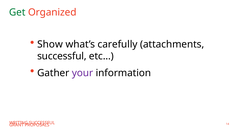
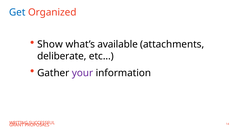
Get colour: green -> blue
carefully: carefully -> available
successful at (62, 56): successful -> deliberate
